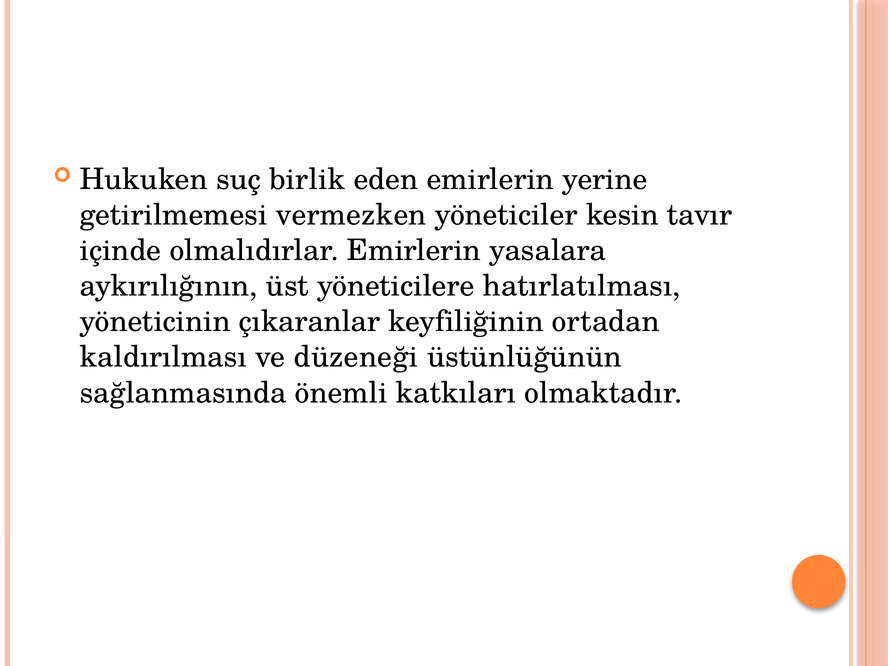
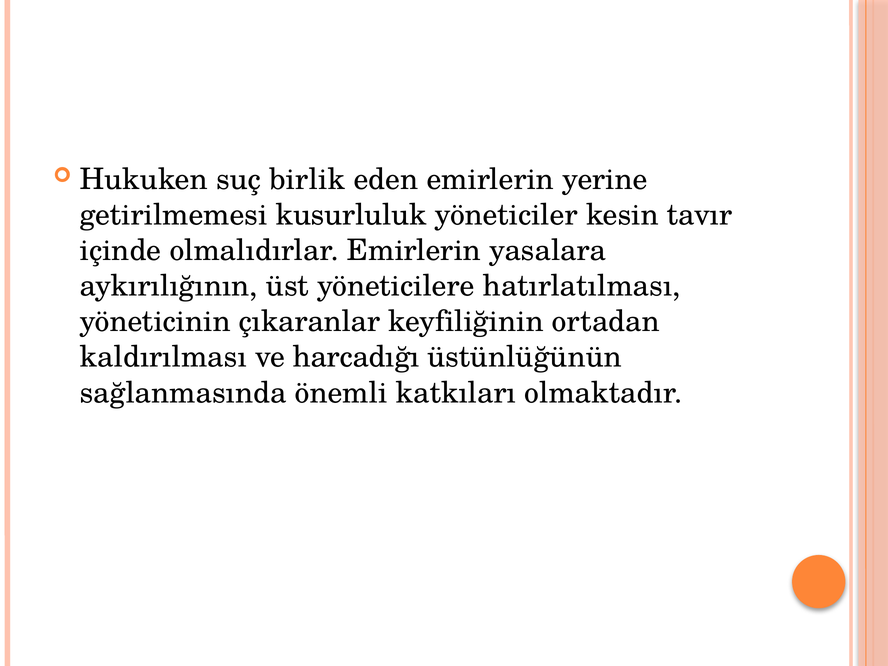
vermezken: vermezken -> kusurluluk
düzeneği: düzeneği -> harcadığı
